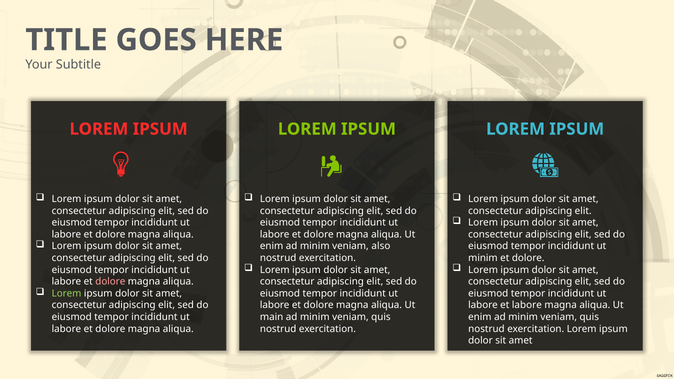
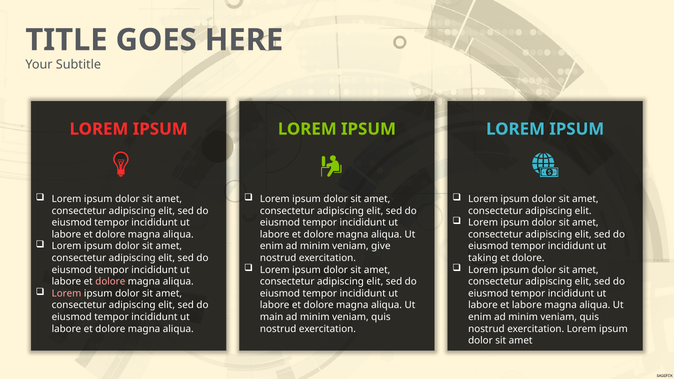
also: also -> give
minim at (483, 258): minim -> taking
Lorem at (67, 294) colour: light green -> pink
